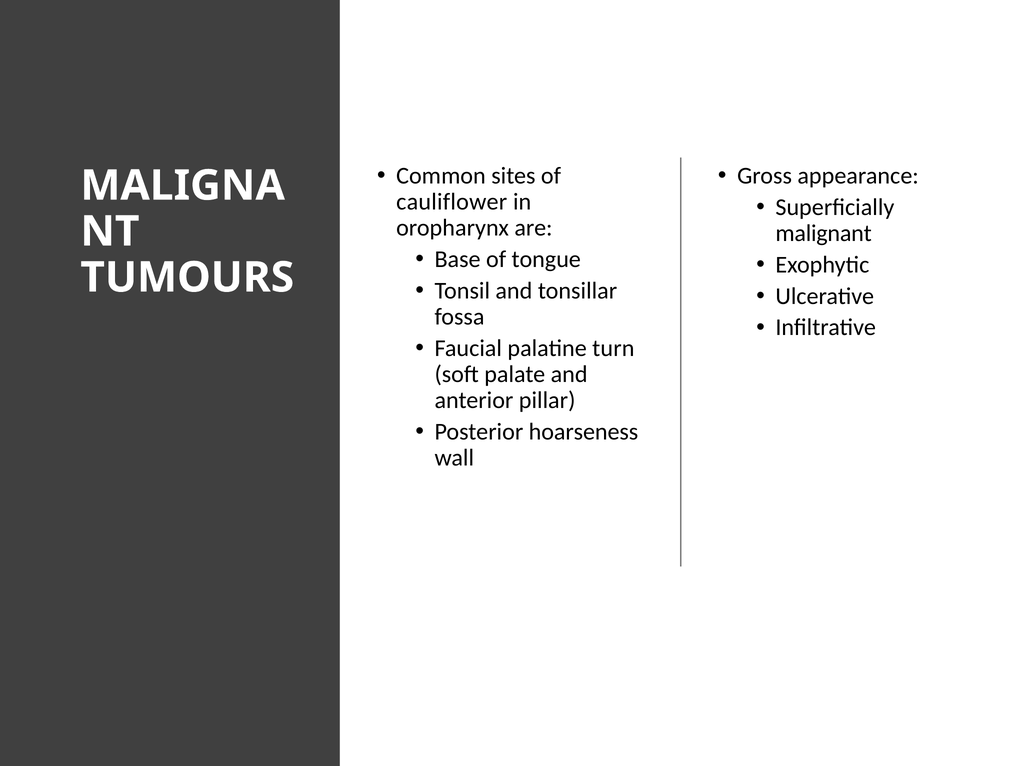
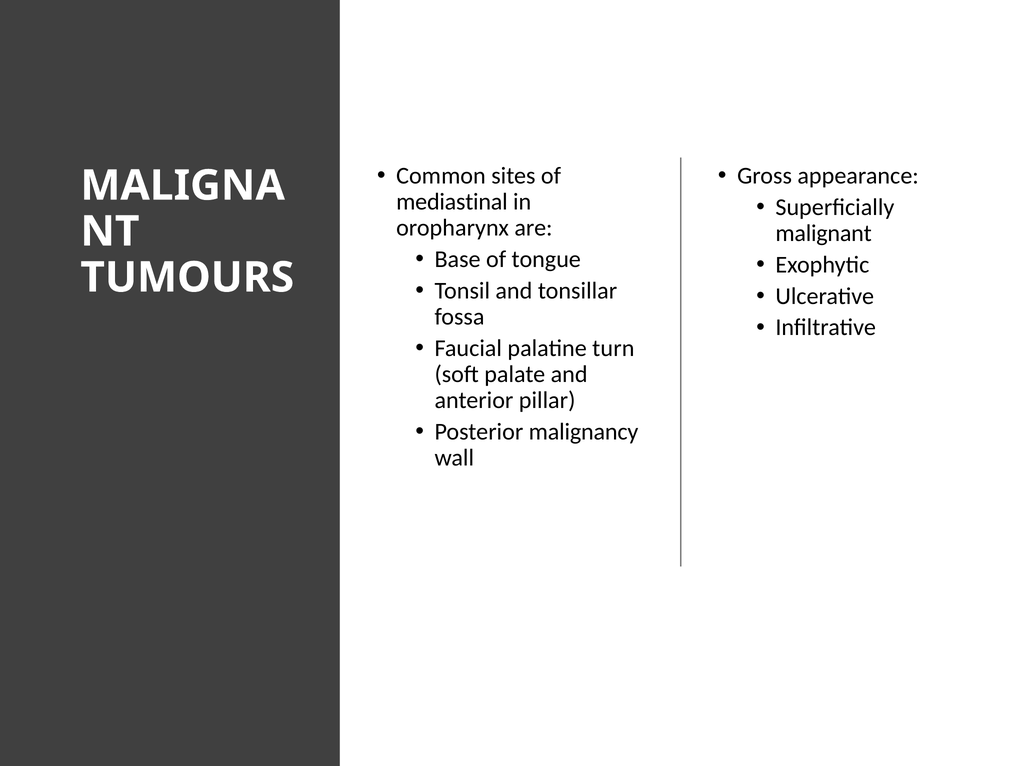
cauliflower: cauliflower -> mediastinal
hoarseness: hoarseness -> malignancy
